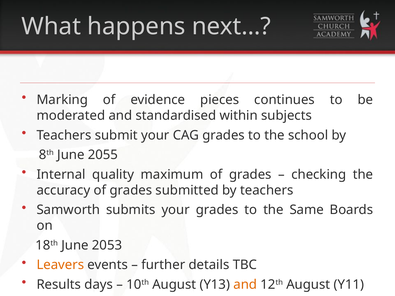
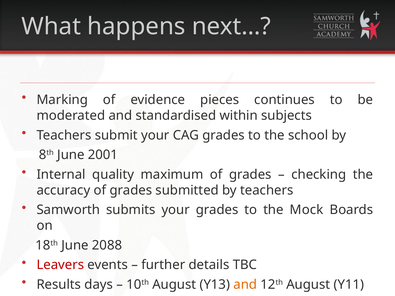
2055: 2055 -> 2001
Same: Same -> Mock
2053: 2053 -> 2088
Leavers colour: orange -> red
